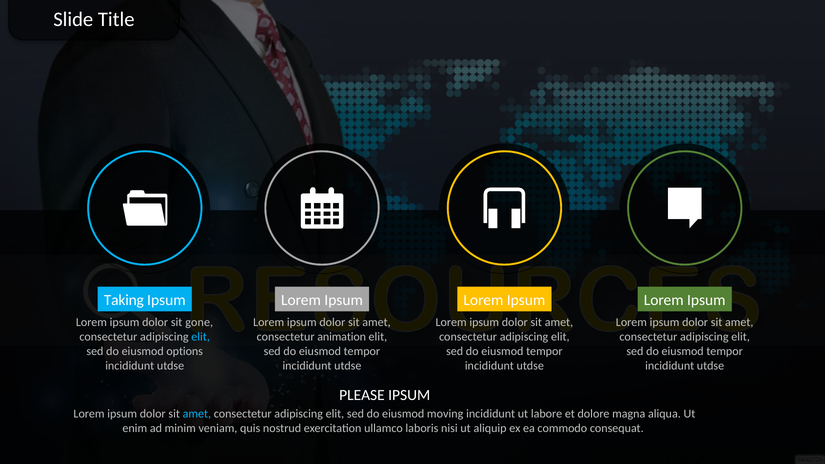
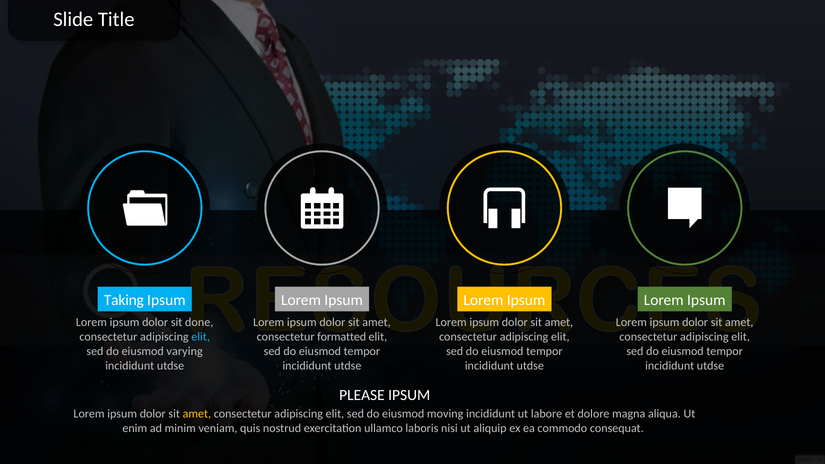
gone: gone -> done
animation: animation -> formatted
options: options -> varying
amet at (197, 414) colour: light blue -> yellow
